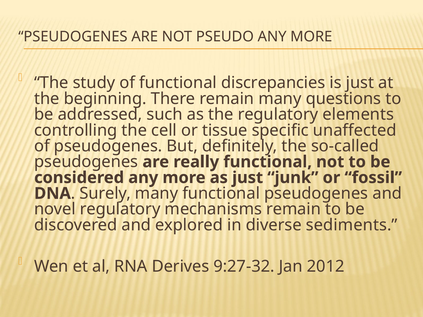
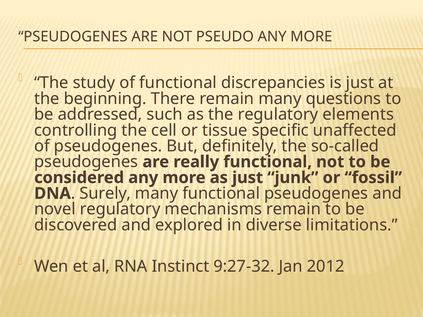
sediments: sediments -> limitations
Derives: Derives -> Instinct
